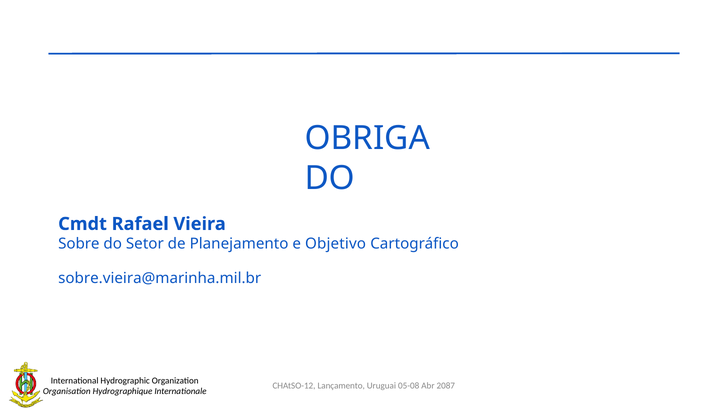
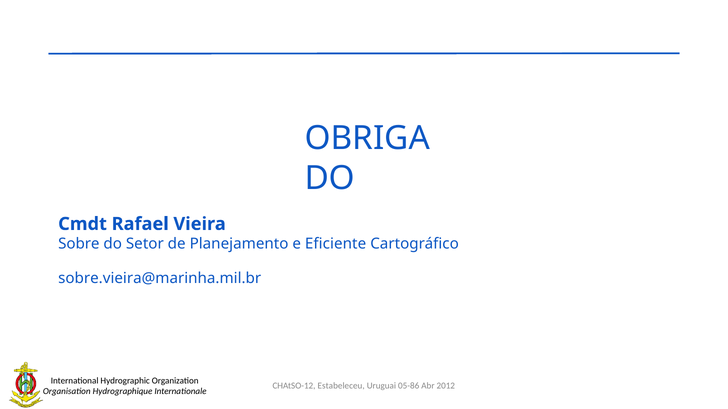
Objetivo: Objetivo -> Eficiente
Lançamento: Lançamento -> Estabeleceu
05-08: 05-08 -> 05-86
2087: 2087 -> 2012
